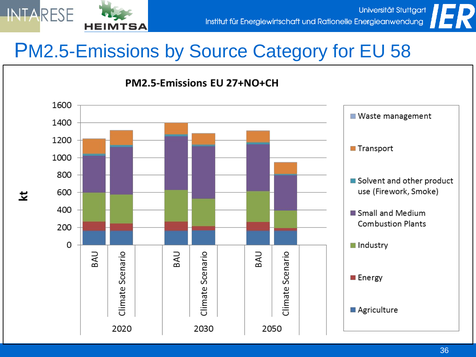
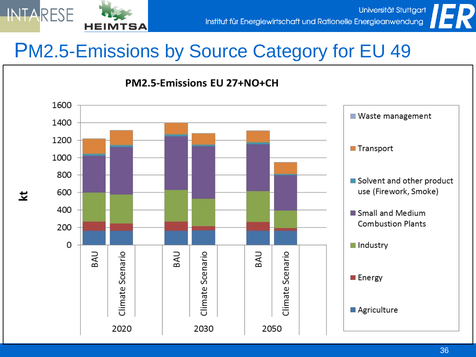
58: 58 -> 49
